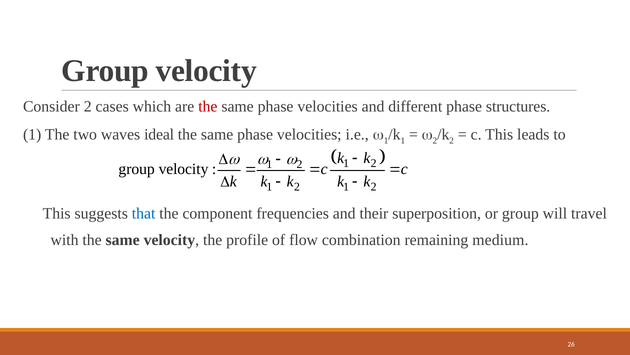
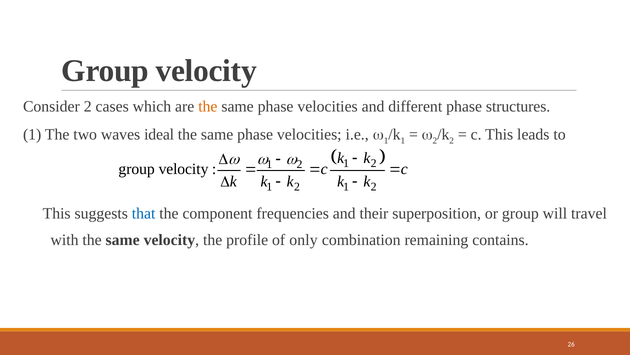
the at (208, 106) colour: red -> orange
flow: flow -> only
medium: medium -> contains
